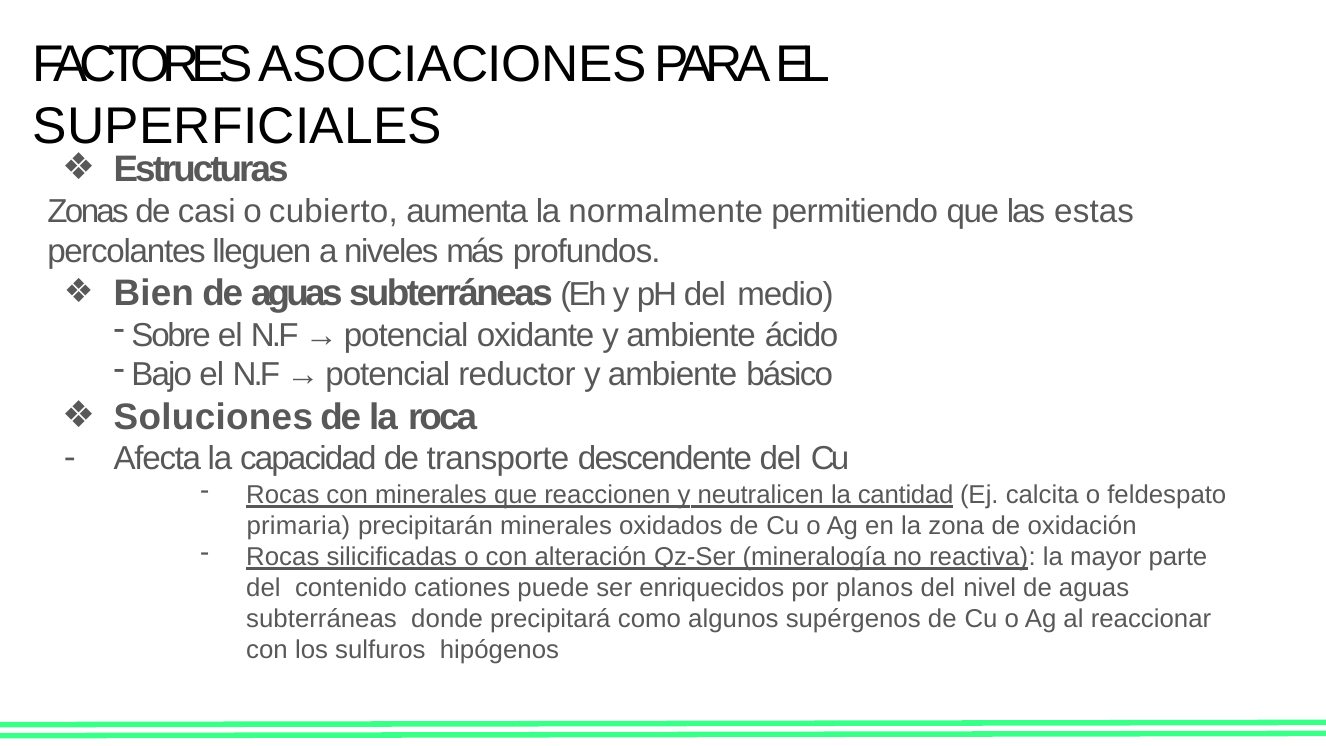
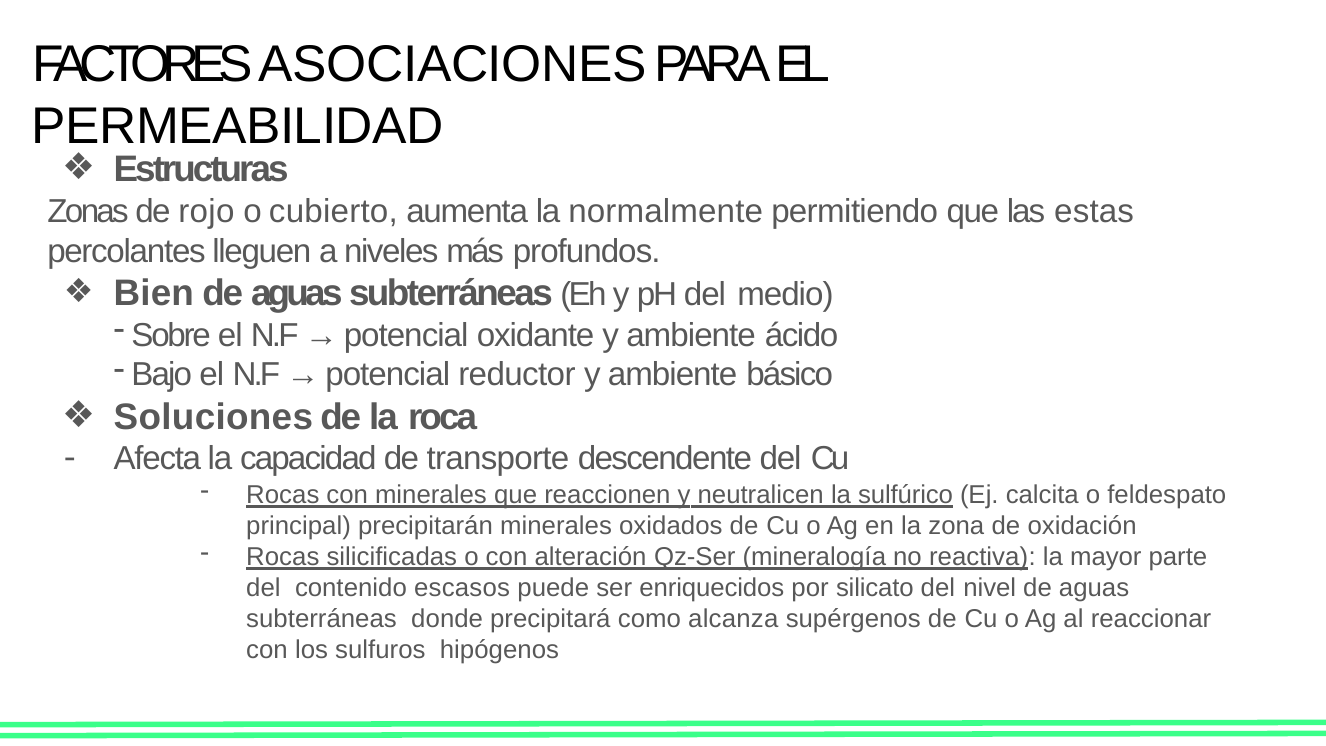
SUPERFICIALES: SUPERFICIALES -> PERMEABILIDAD
casi: casi -> rojo
cantidad: cantidad -> sulfúrico
primaria: primaria -> principal
cationes: cationes -> escasos
planos: planos -> silicato
algunos: algunos -> alcanza
